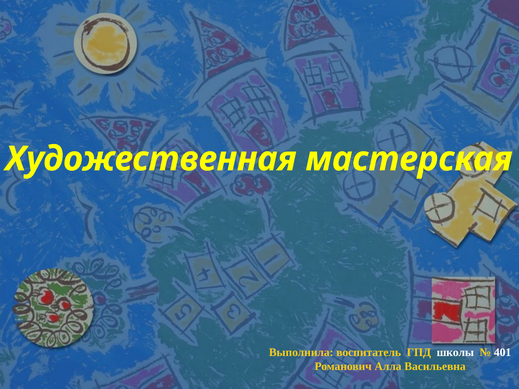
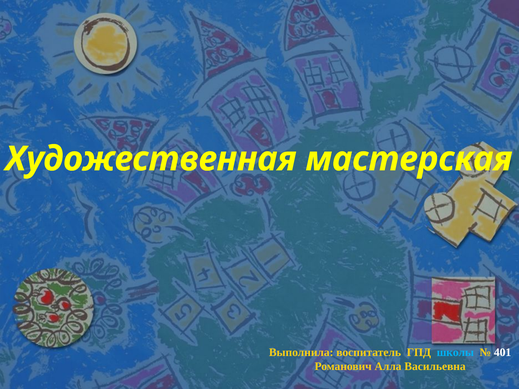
школы colour: white -> light blue
